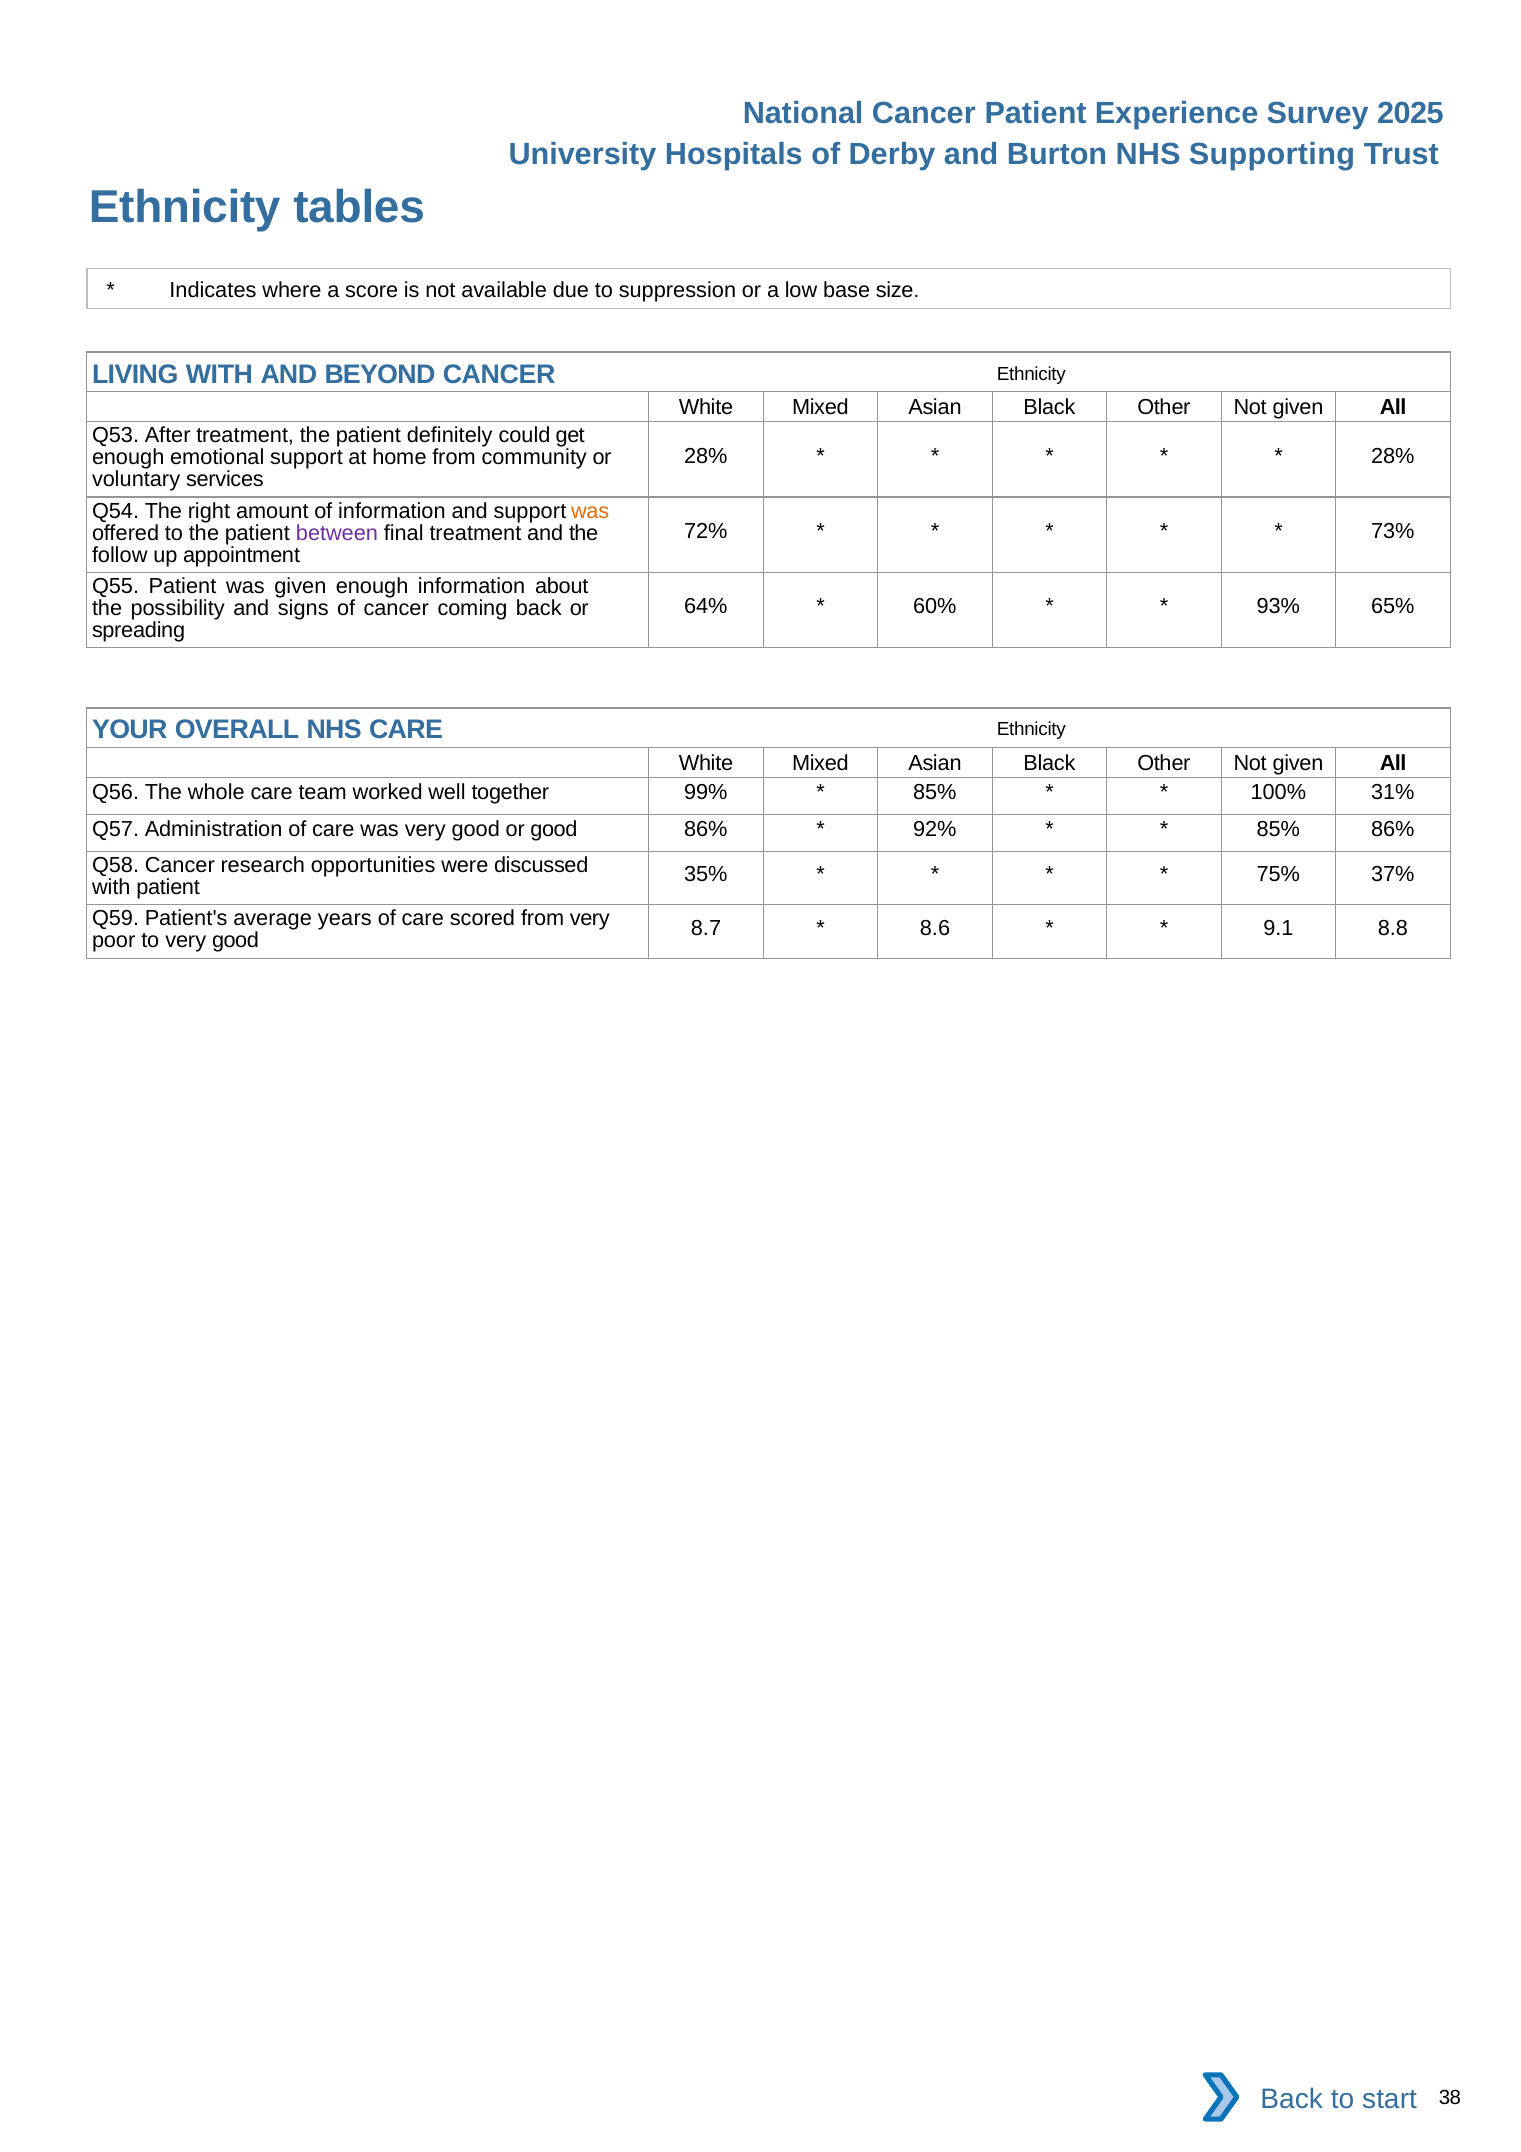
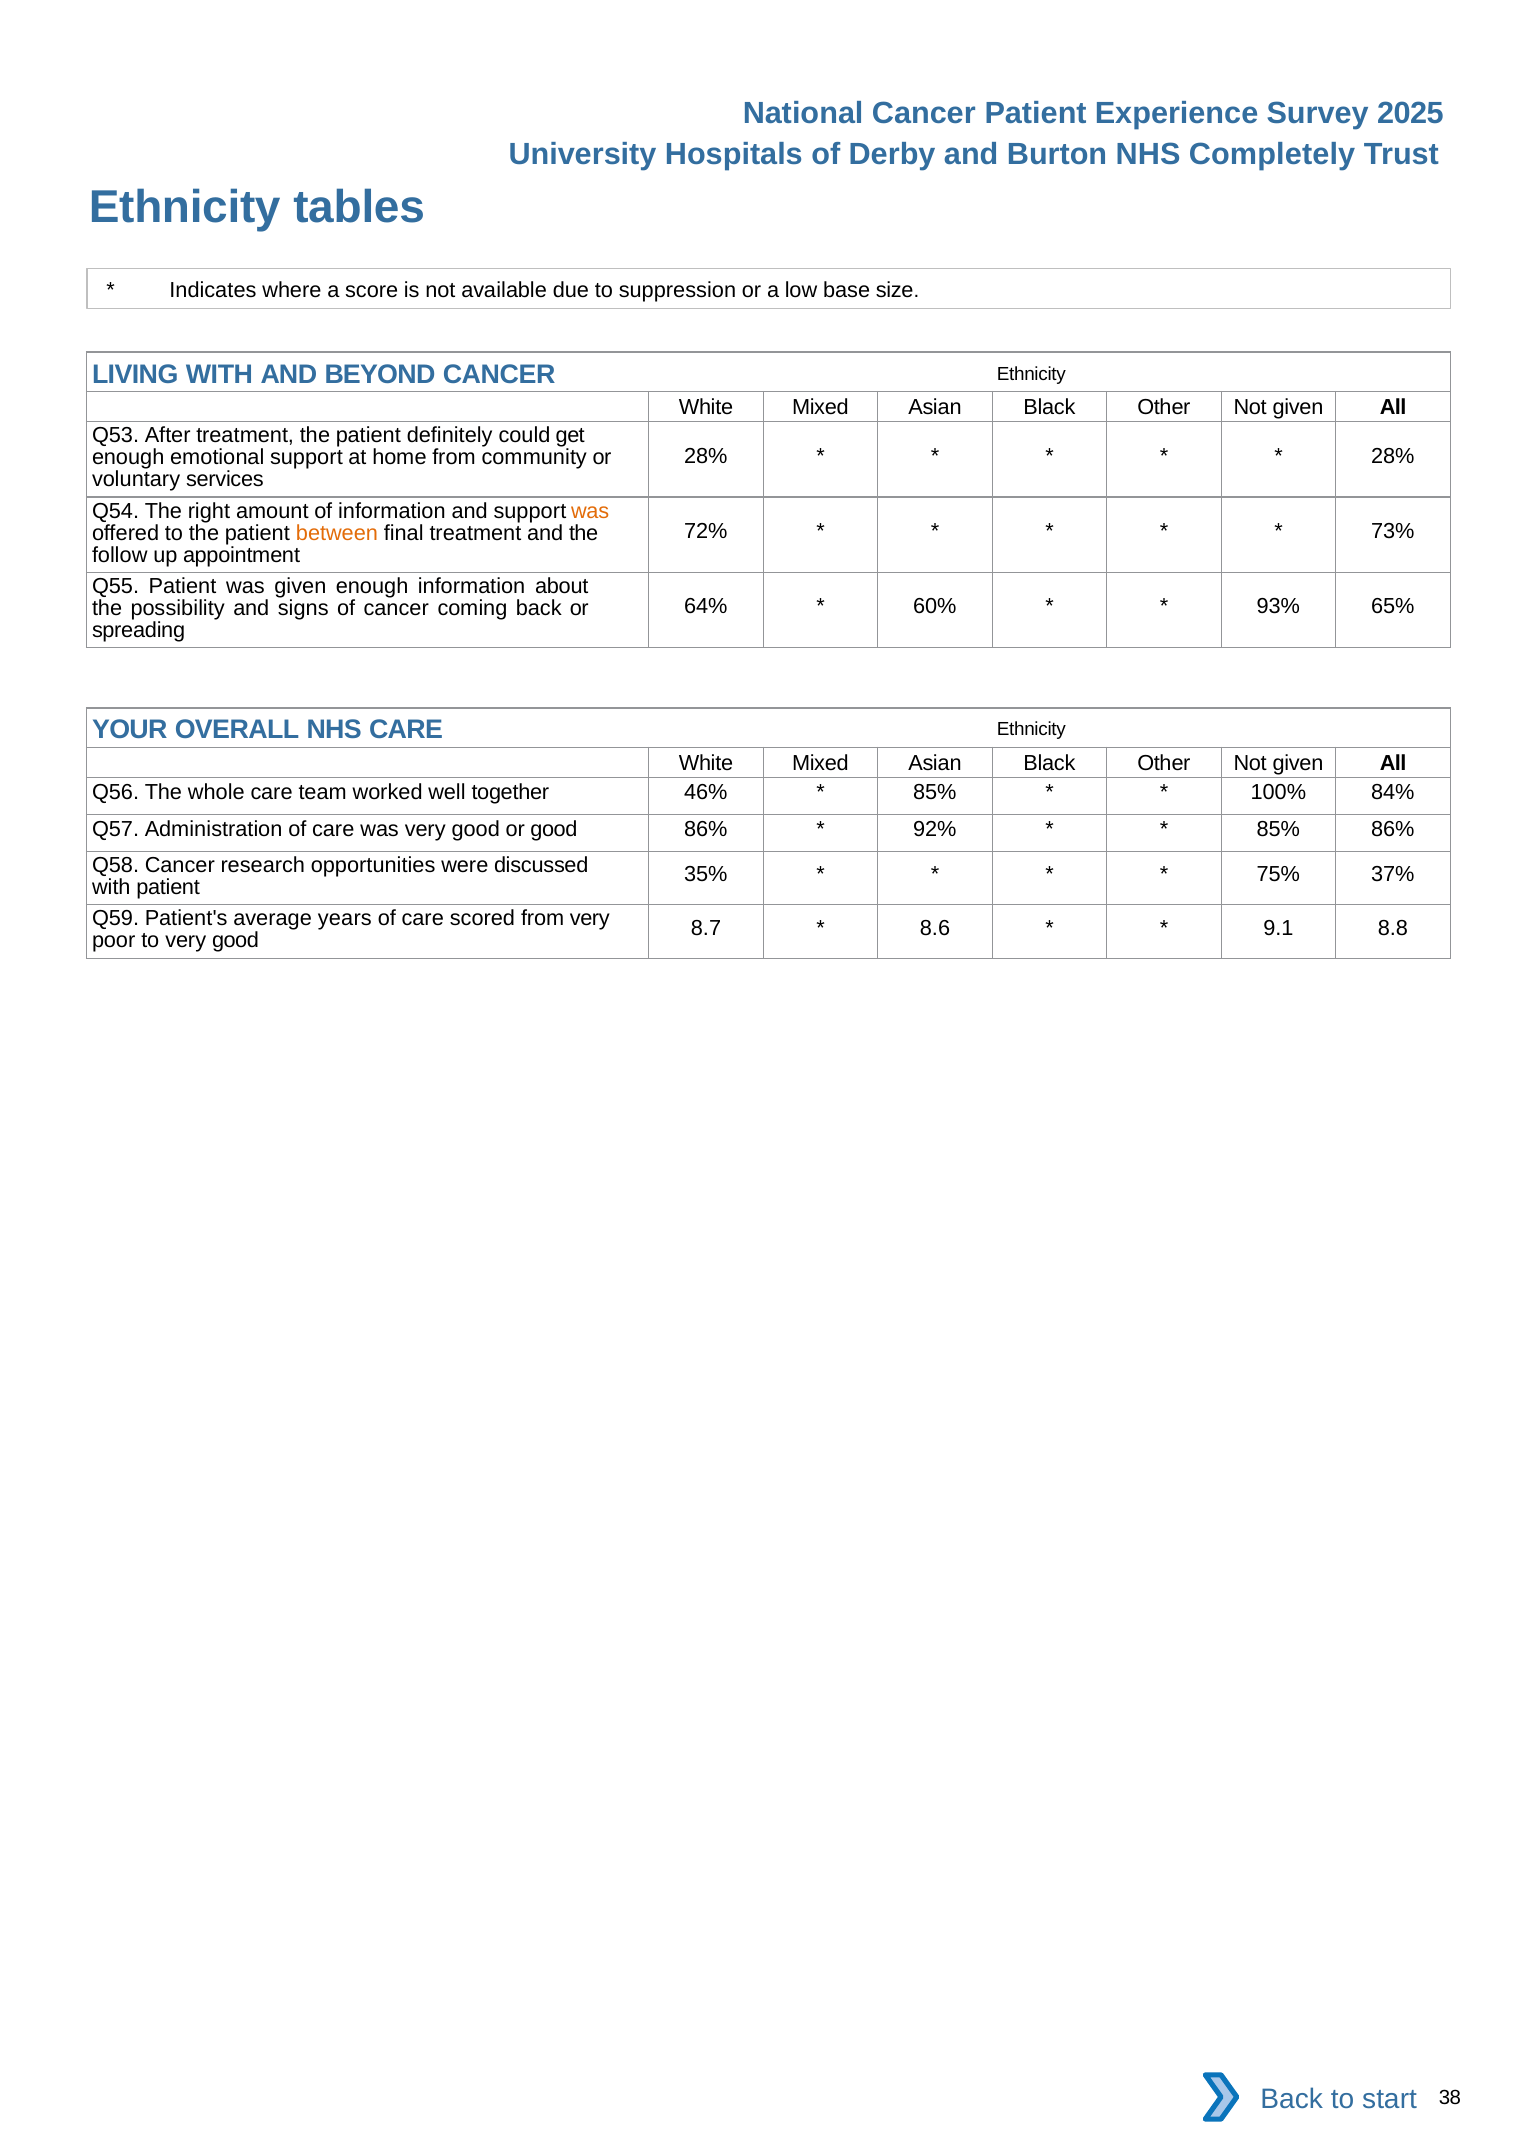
Supporting: Supporting -> Completely
between colour: purple -> orange
99%: 99% -> 46%
31%: 31% -> 84%
